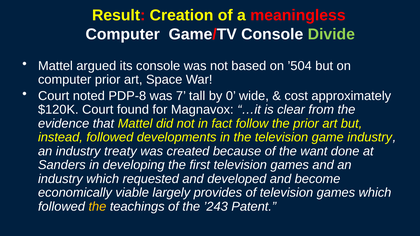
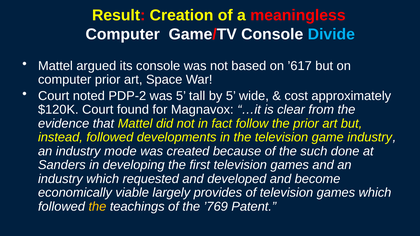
Divide colour: light green -> light blue
’504: ’504 -> ’617
PDP-8: PDP-8 -> PDP-2
was 7: 7 -> 5
by 0: 0 -> 5
treaty: treaty -> mode
want: want -> such
’243: ’243 -> ’769
